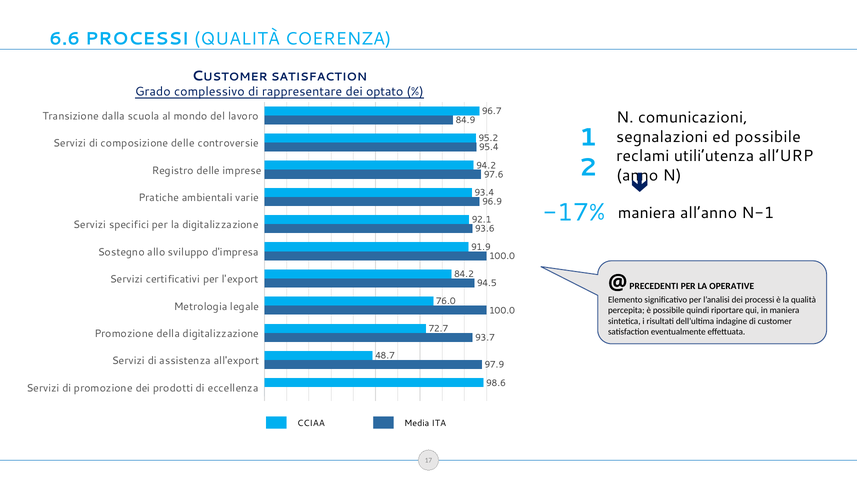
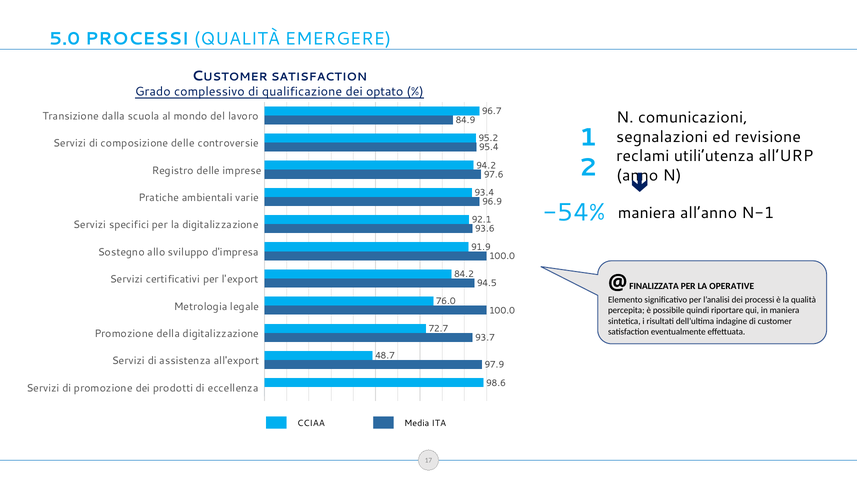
6.6: 6.6 -> 5.0
COERENZA: COERENZA -> EMERGERE
rappresentare: rappresentare -> qualificazione
ed possibile: possibile -> revisione
-17%: -17% -> -54%
PRECEDENTI: PRECEDENTI -> FINALIZZATA
